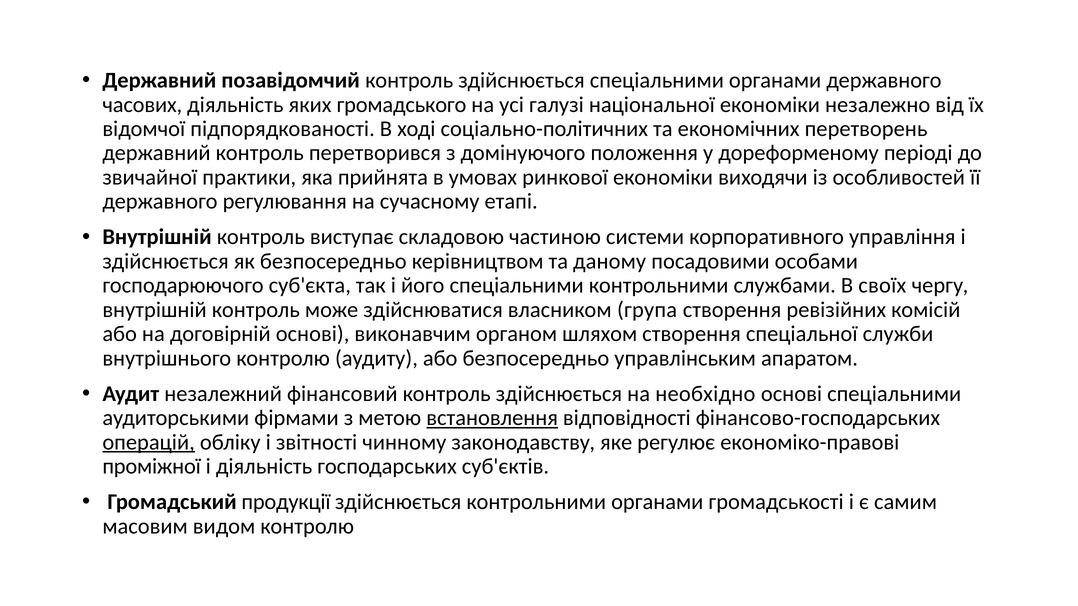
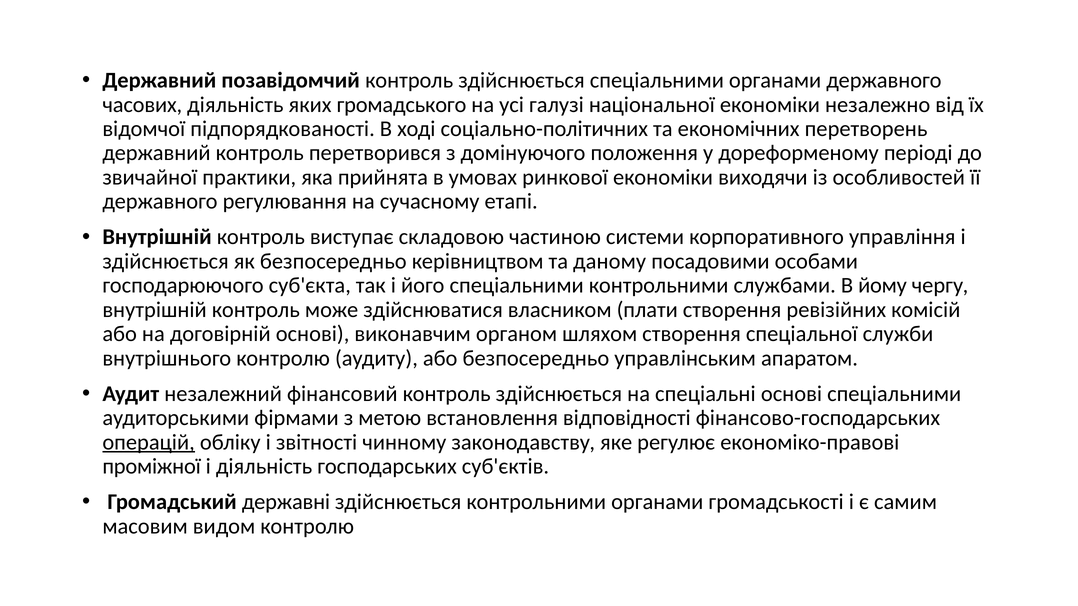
своїх: своїх -> йому
група: група -> плати
необхідно: необхідно -> спеціальні
встановлення underline: present -> none
продукції: продукції -> державні
